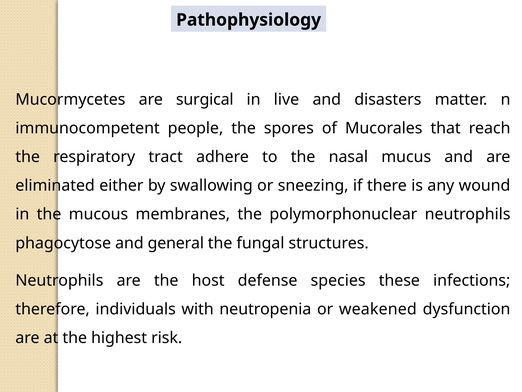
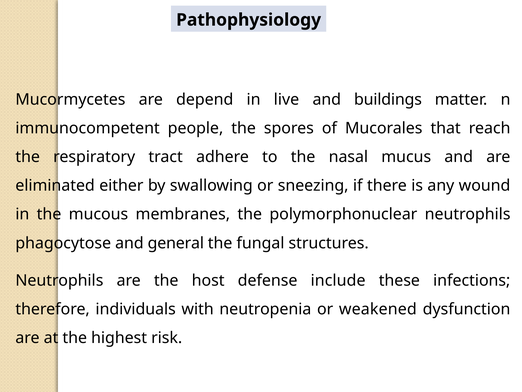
surgical: surgical -> depend
disasters: disasters -> buildings
species: species -> include
